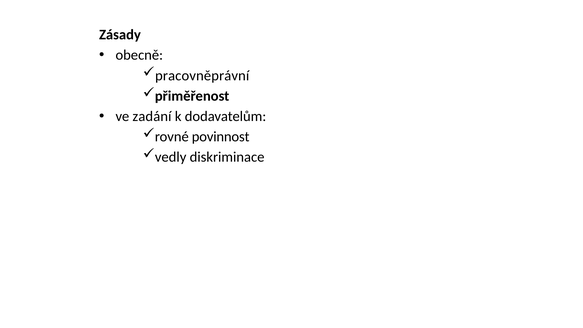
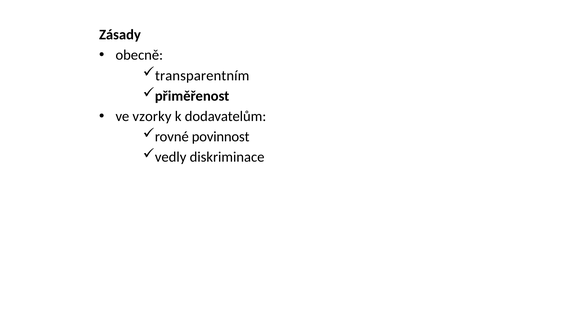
pracovněprávní: pracovněprávní -> transparentním
zadání: zadání -> vzorky
